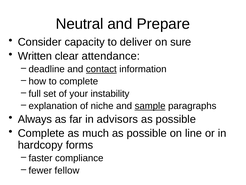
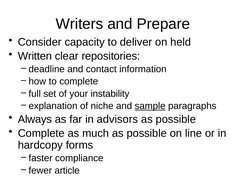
Neutral: Neutral -> Writers
sure: sure -> held
attendance: attendance -> repositories
contact underline: present -> none
fellow: fellow -> article
